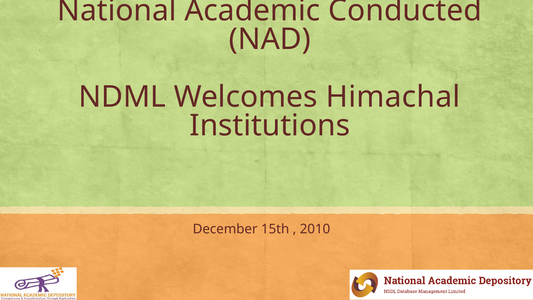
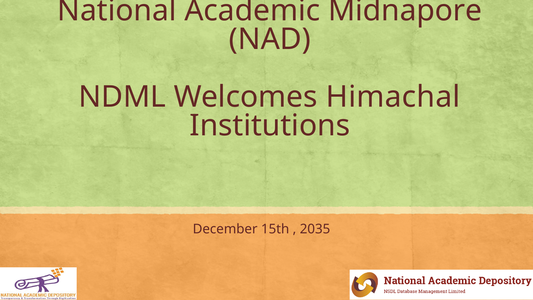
Conducted: Conducted -> Midnapore
2010: 2010 -> 2035
